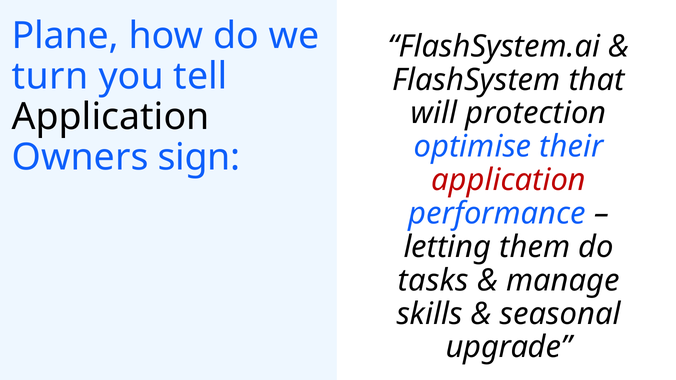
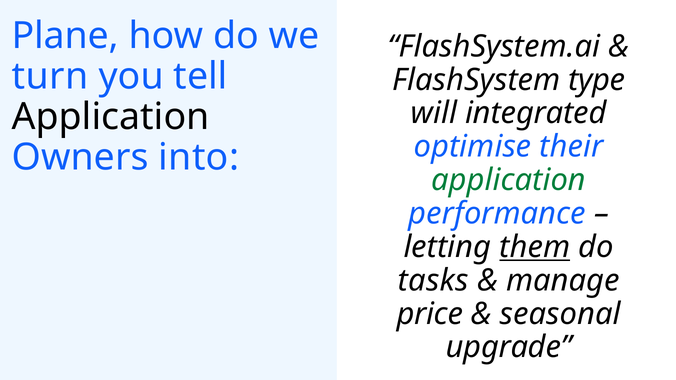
that: that -> type
protection: protection -> integrated
sign: sign -> into
application at (509, 180) colour: red -> green
them underline: none -> present
skills: skills -> price
